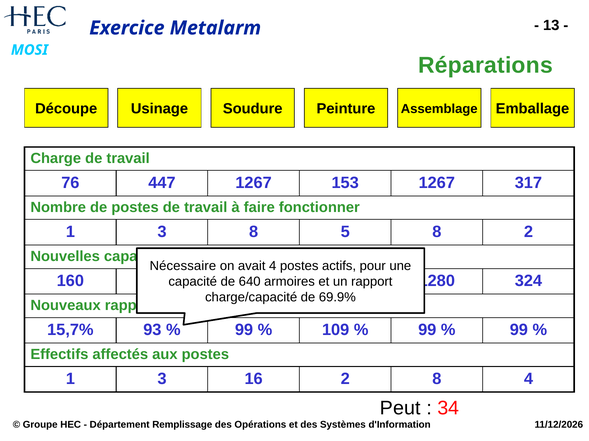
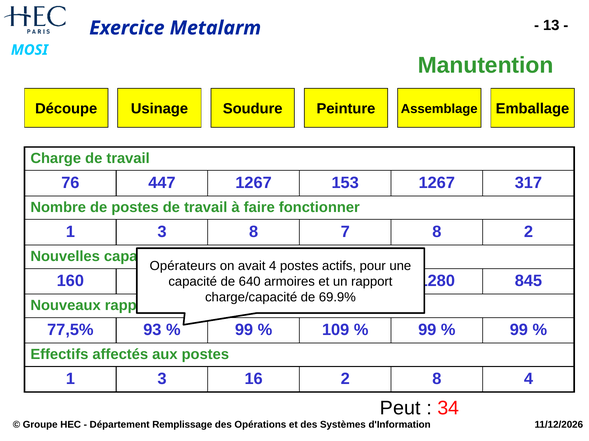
Réparations: Réparations -> Manutention
5: 5 -> 7
Nécessaire: Nécessaire -> Opérateurs
324: 324 -> 845
15,7%: 15,7% -> 77,5%
